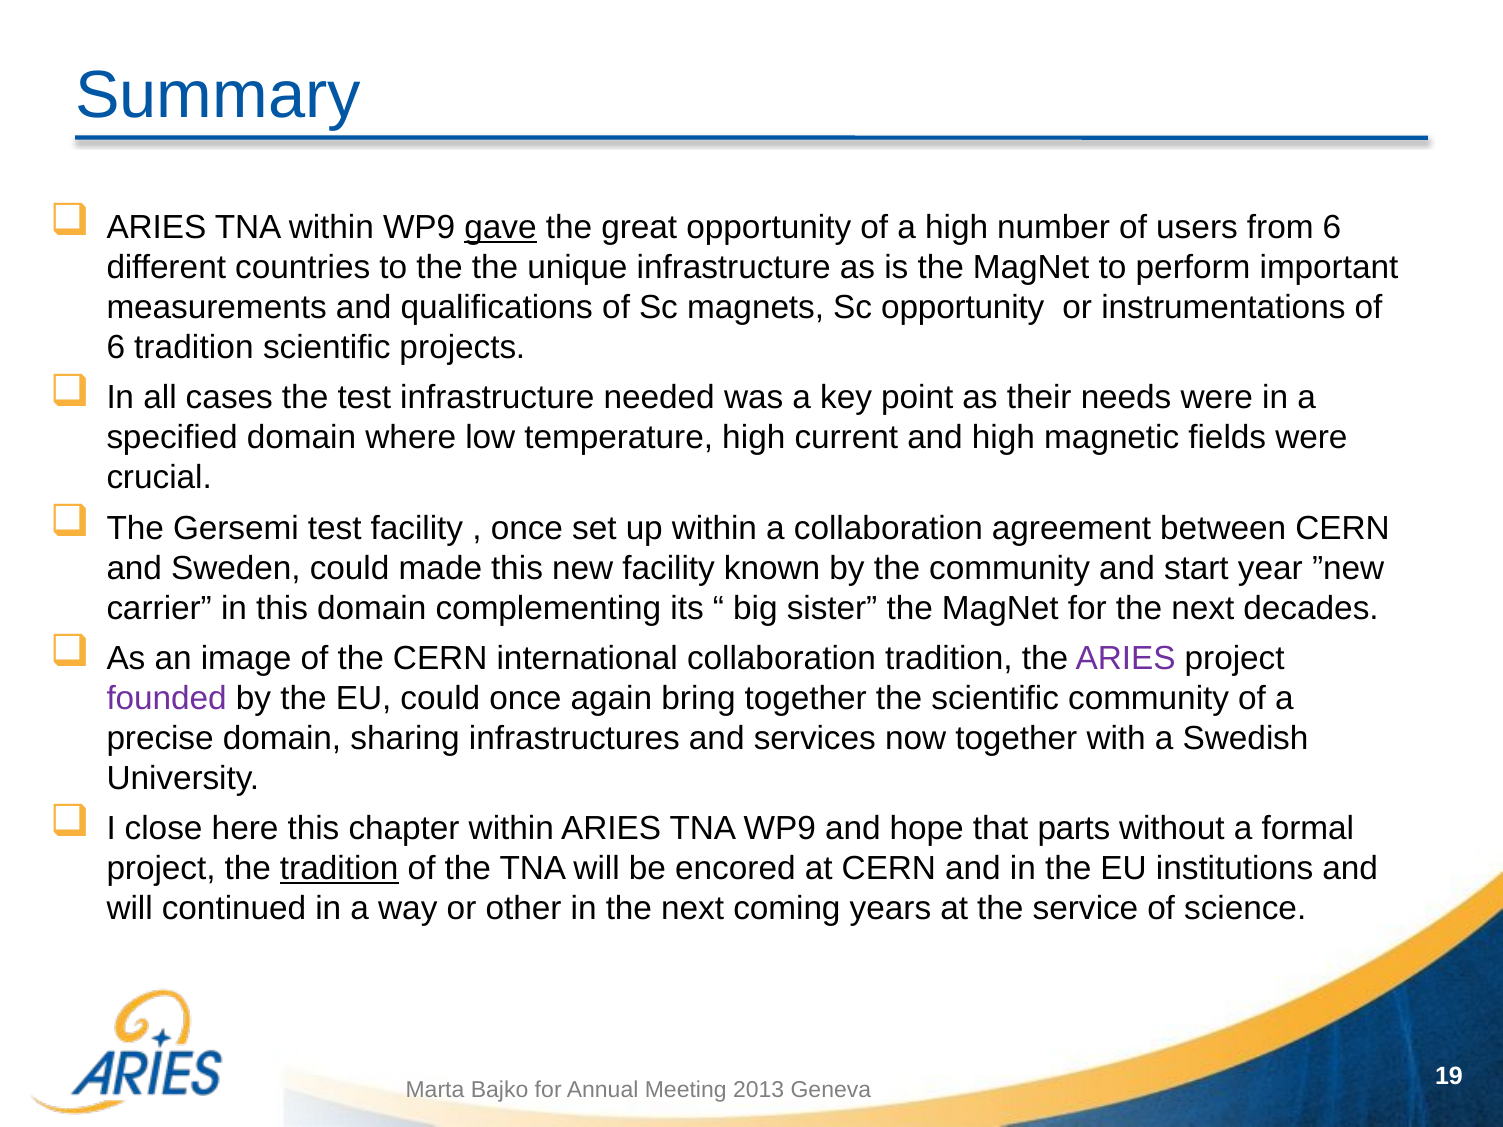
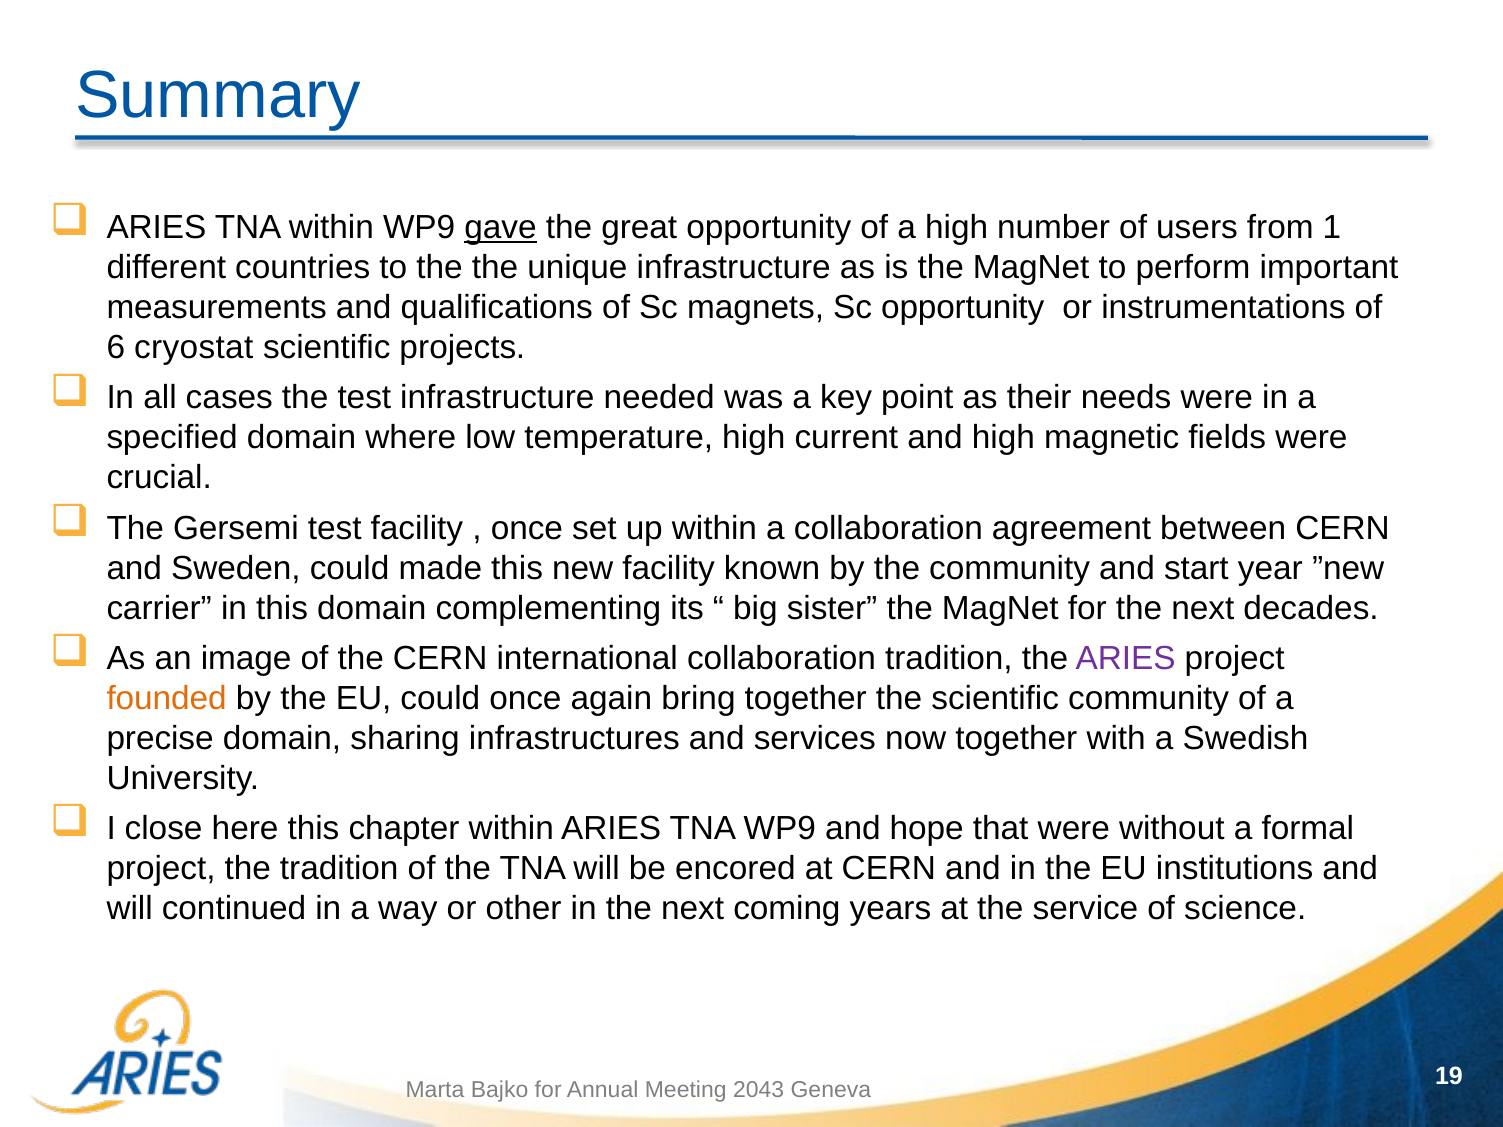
from 6: 6 -> 1
6 tradition: tradition -> cryostat
founded colour: purple -> orange
that parts: parts -> were
tradition at (339, 869) underline: present -> none
2013: 2013 -> 2043
